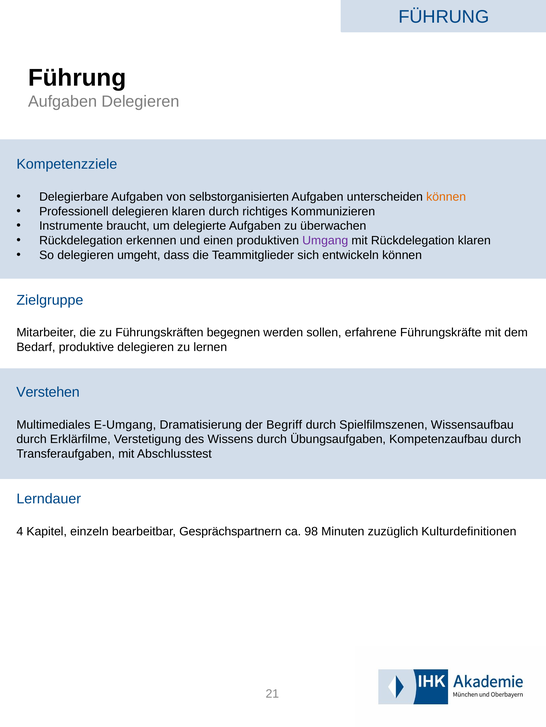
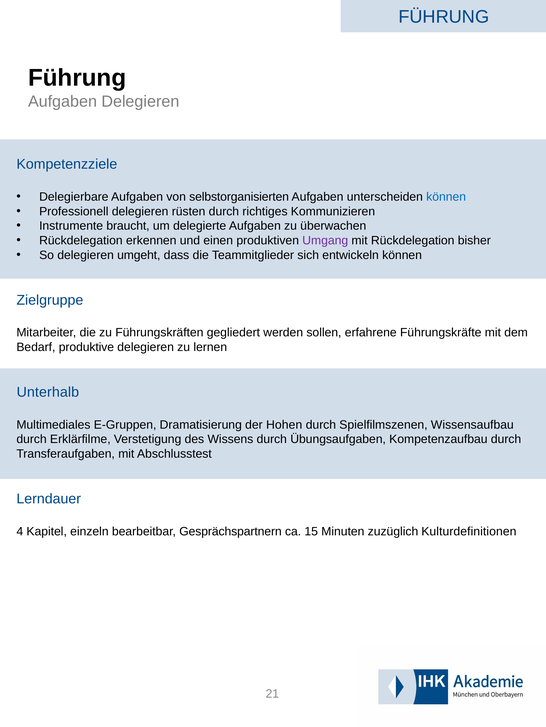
können at (446, 197) colour: orange -> blue
delegieren klaren: klaren -> rüsten
Rückdelegation klaren: klaren -> bisher
begegnen: begegnen -> gegliedert
Verstehen: Verstehen -> Unterhalb
E-Umgang: E-Umgang -> E-Gruppen
Begriff: Begriff -> Hohen
98: 98 -> 15
